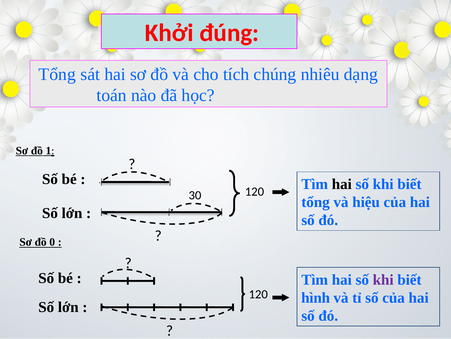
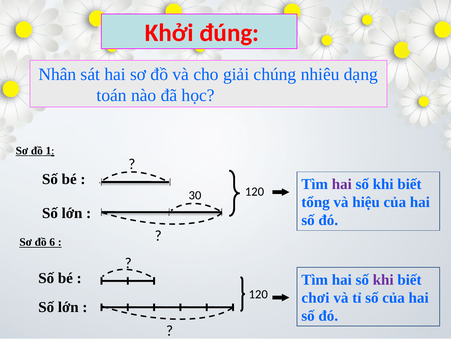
Tổng at (57, 74): Tổng -> Nhân
tích: tích -> giải
hai at (342, 184) colour: black -> purple
0: 0 -> 6
hình: hình -> chơi
